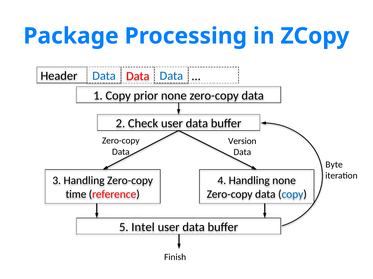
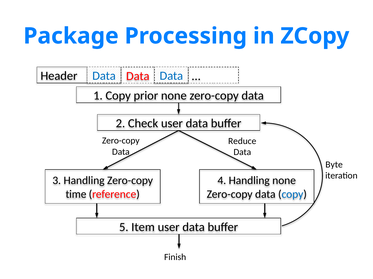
Version: Version -> Reduce
Intel: Intel -> Item
